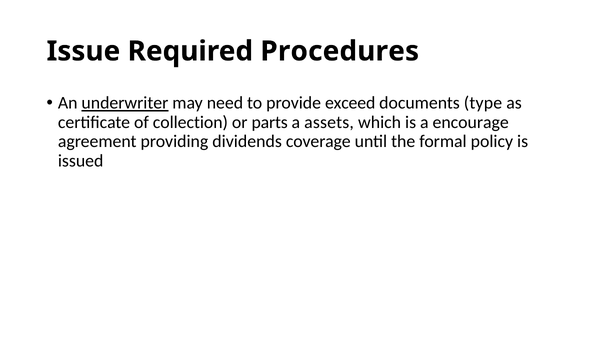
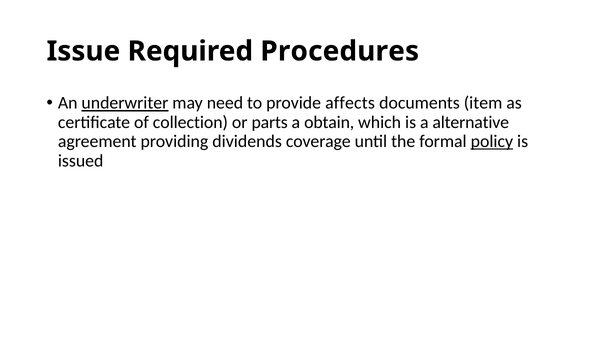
exceed: exceed -> affects
type: type -> item
assets: assets -> obtain
encourage: encourage -> alternative
policy underline: none -> present
